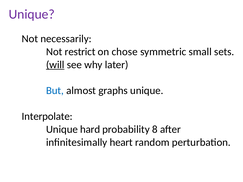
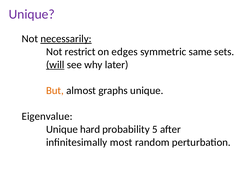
necessarily underline: none -> present
chose: chose -> edges
small: small -> same
But colour: blue -> orange
Interpolate: Interpolate -> Eigenvalue
8: 8 -> 5
heart: heart -> most
